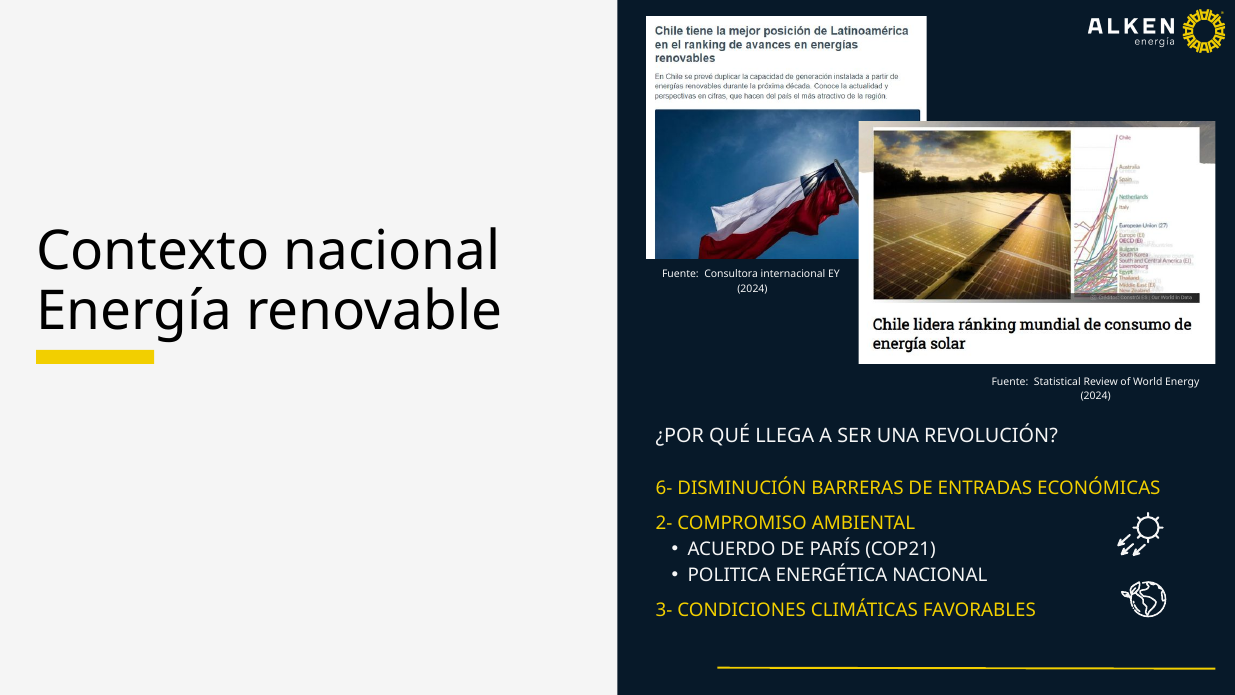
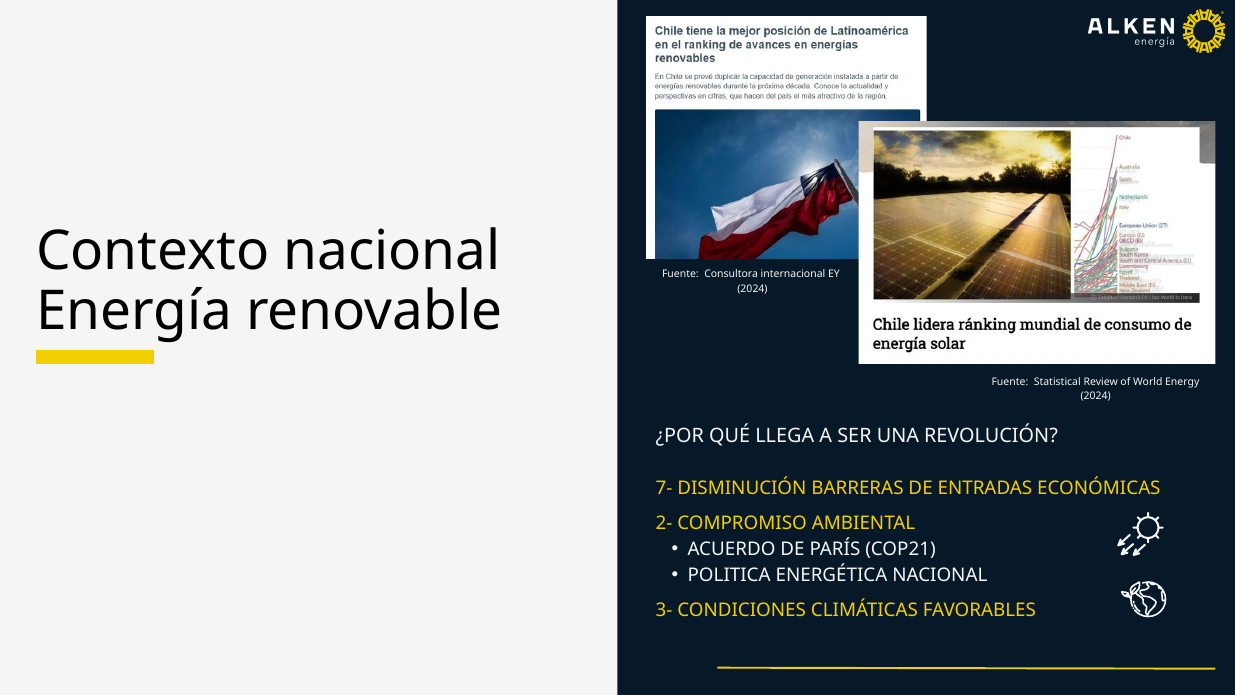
6-: 6- -> 7-
